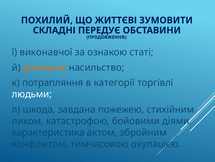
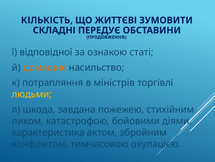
ПОХИЛИЙ: ПОХИЛИЙ -> КІЛЬКІСТЬ
виконавчої: виконавчої -> відповідної
категорії: категорії -> міністрів
людьми colour: white -> yellow
